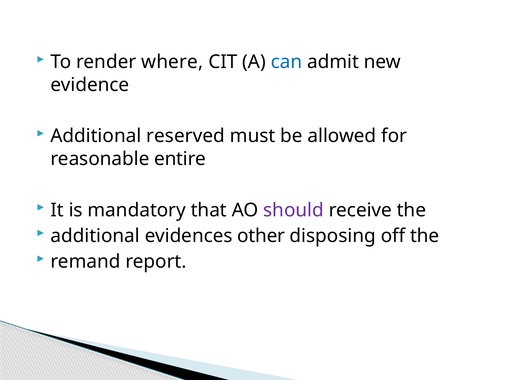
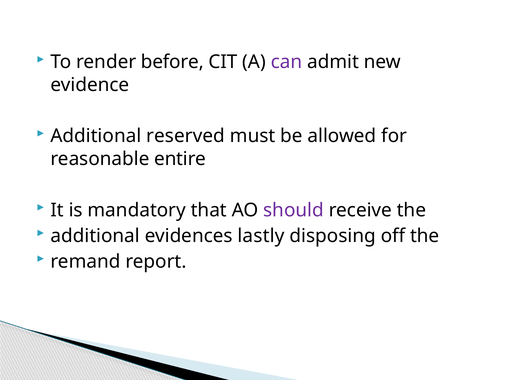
where: where -> before
can colour: blue -> purple
other: other -> lastly
